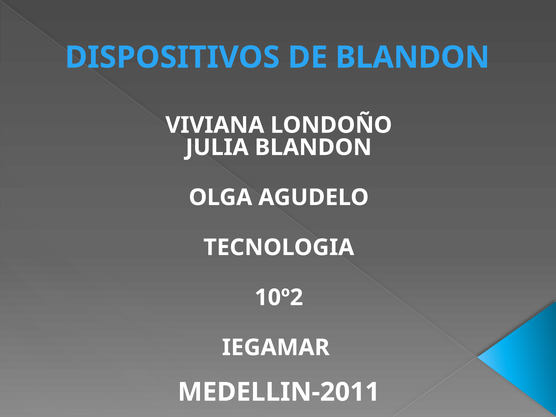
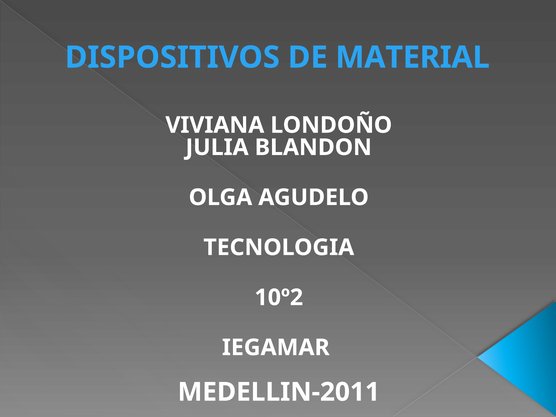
DE BLANDON: BLANDON -> MATERIAL
